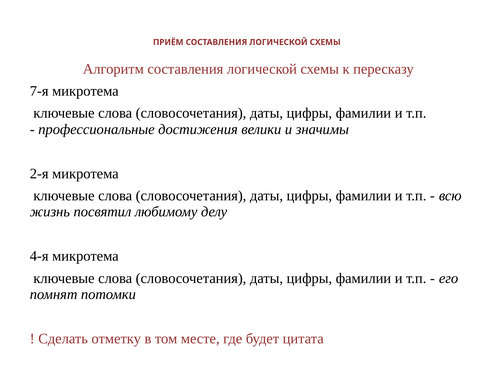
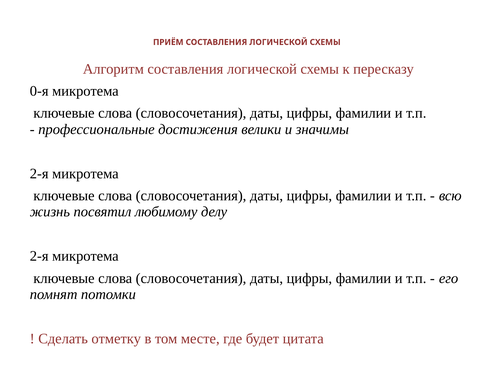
7-я: 7-я -> 0-я
4-я at (39, 256): 4-я -> 2-я
